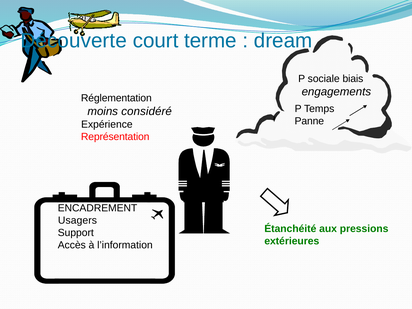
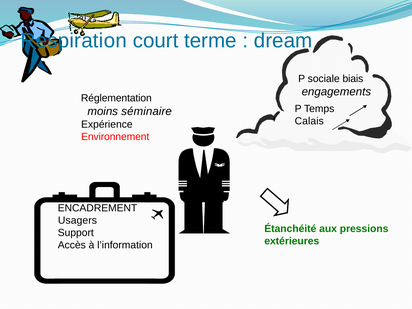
Découverte: Découverte -> Respiration
considéré: considéré -> séminaire
Panne: Panne -> Calais
Représentation: Représentation -> Environnement
